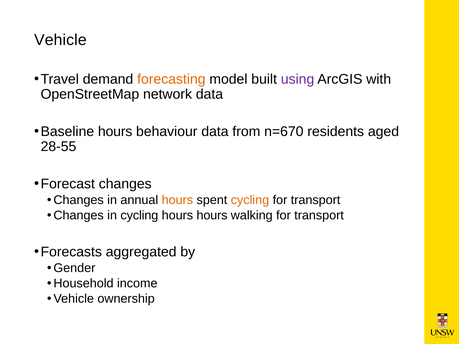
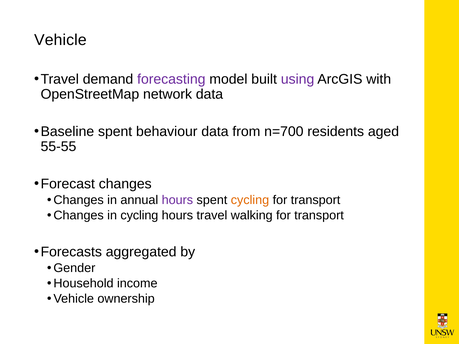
forecasting colour: orange -> purple
Baseline hours: hours -> spent
n=670: n=670 -> n=700
28-55: 28-55 -> 55-55
hours at (177, 200) colour: orange -> purple
hours hours: hours -> travel
